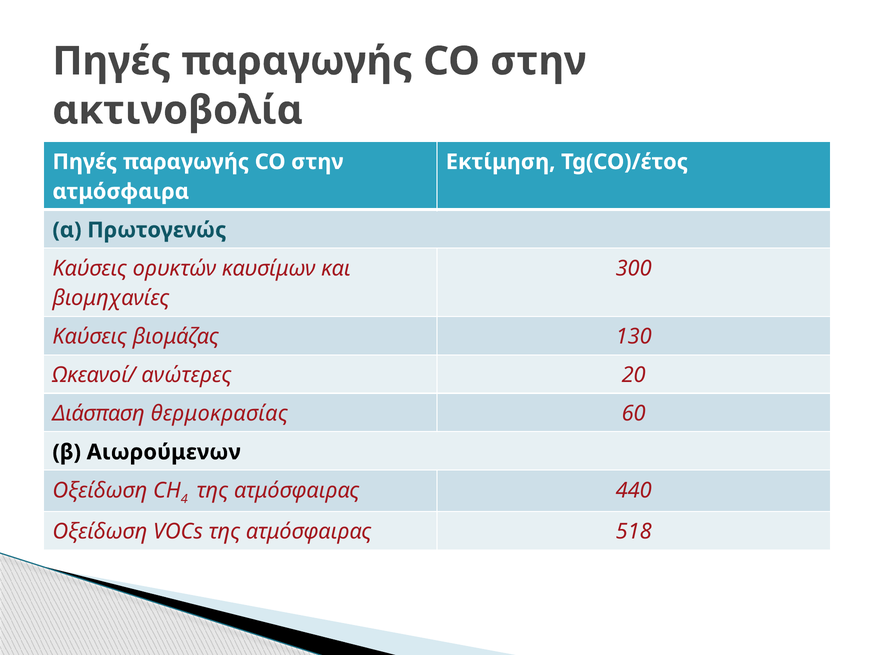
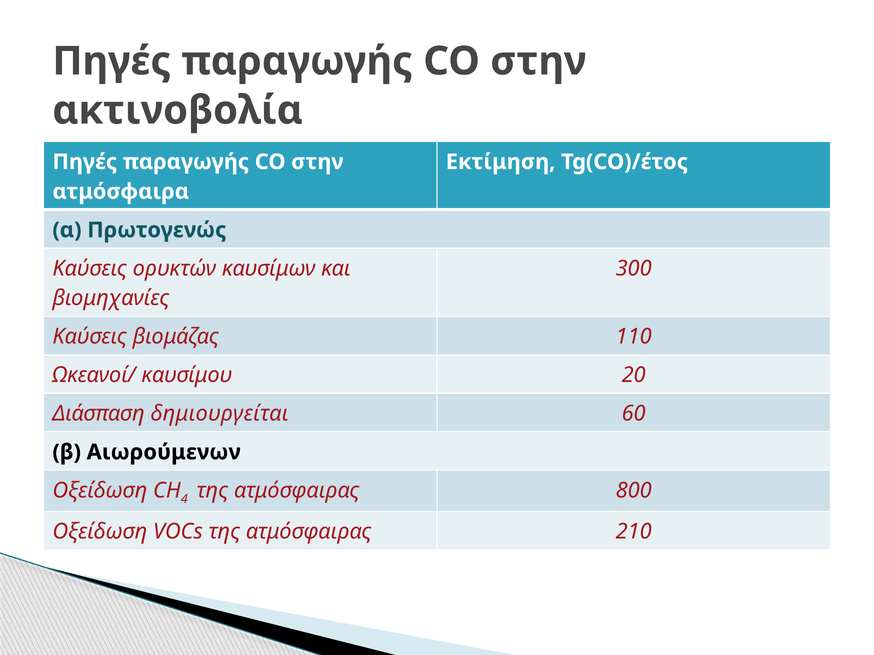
130: 130 -> 110
ανώτερες: ανώτερες -> καυσίμου
θερμοκρασίας: θερμοκρασίας -> δημιουργείται
440: 440 -> 800
518: 518 -> 210
